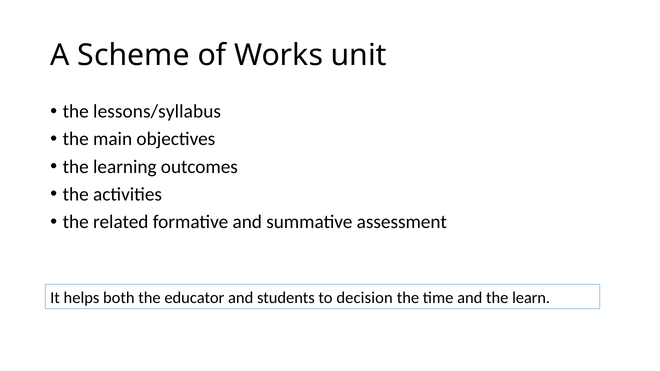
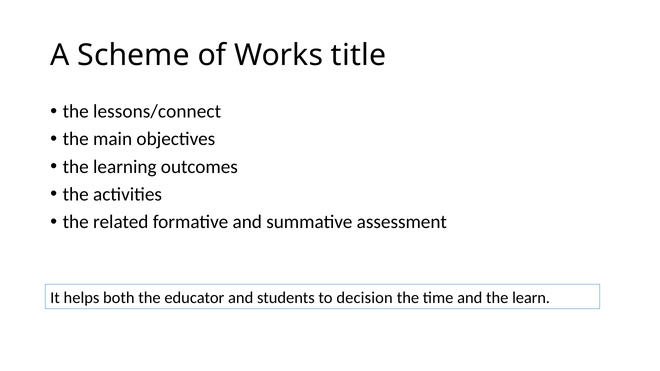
unit: unit -> title
lessons/syllabus: lessons/syllabus -> lessons/connect
